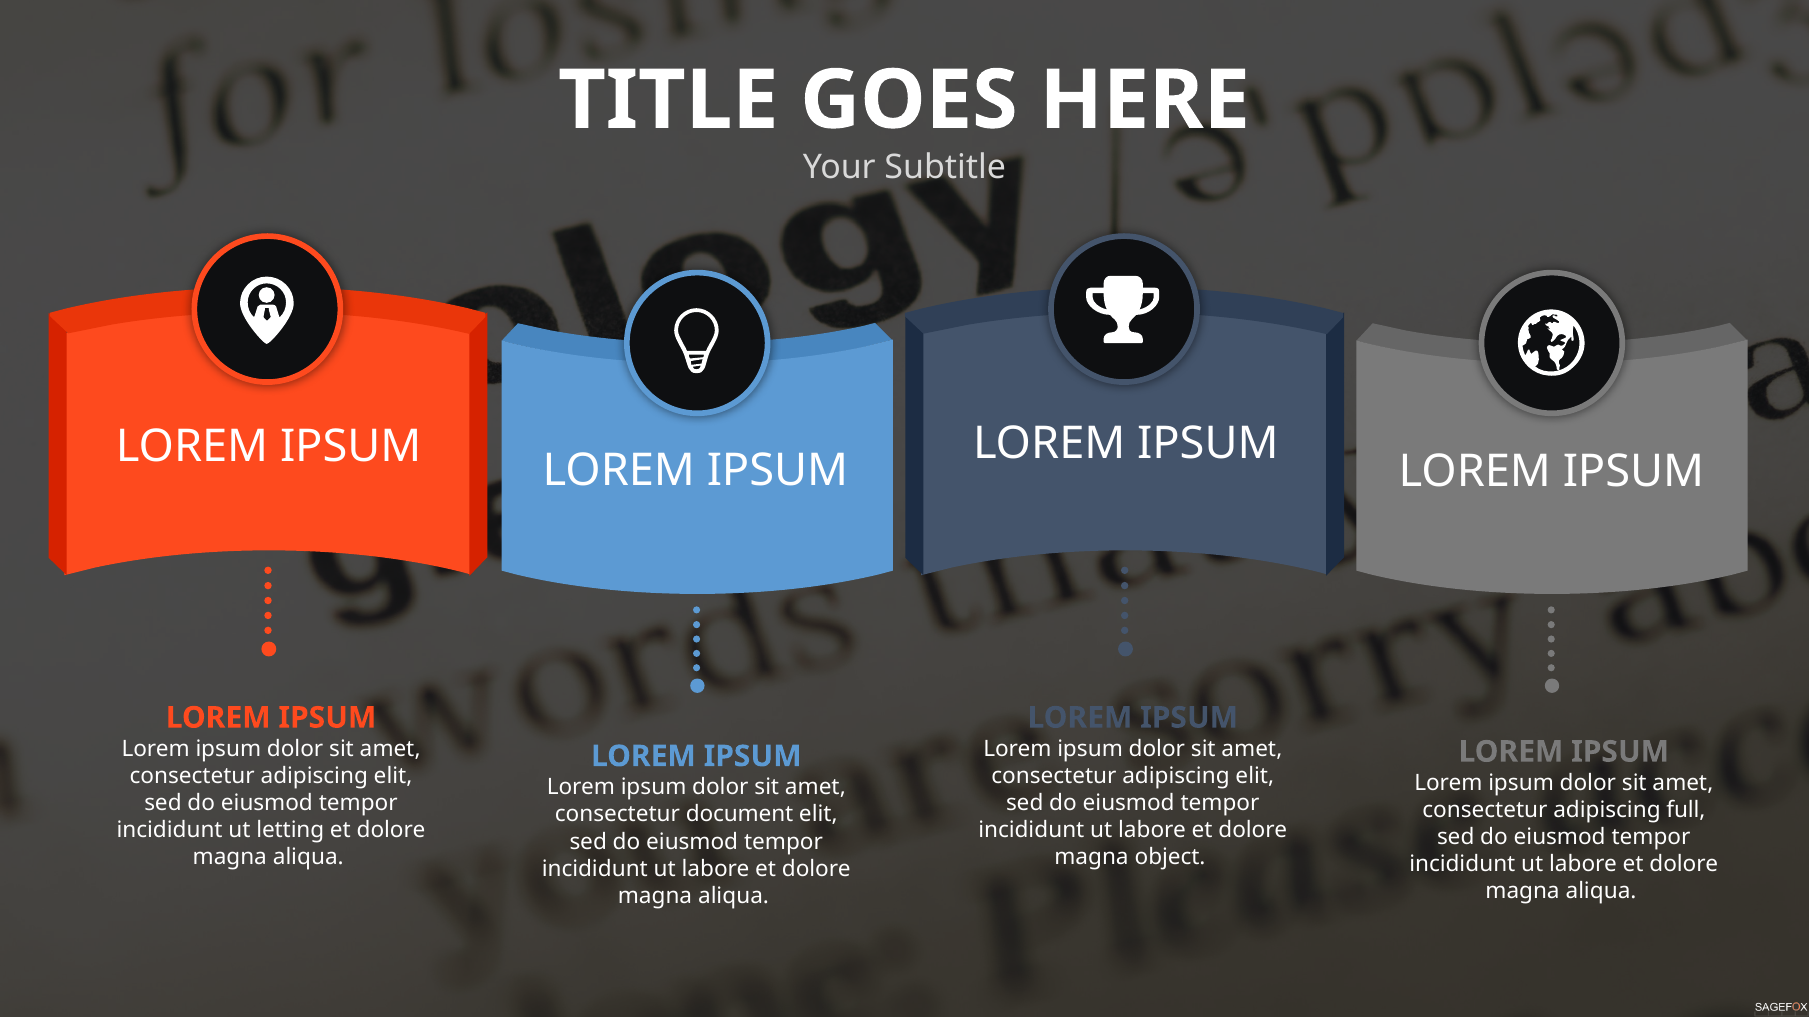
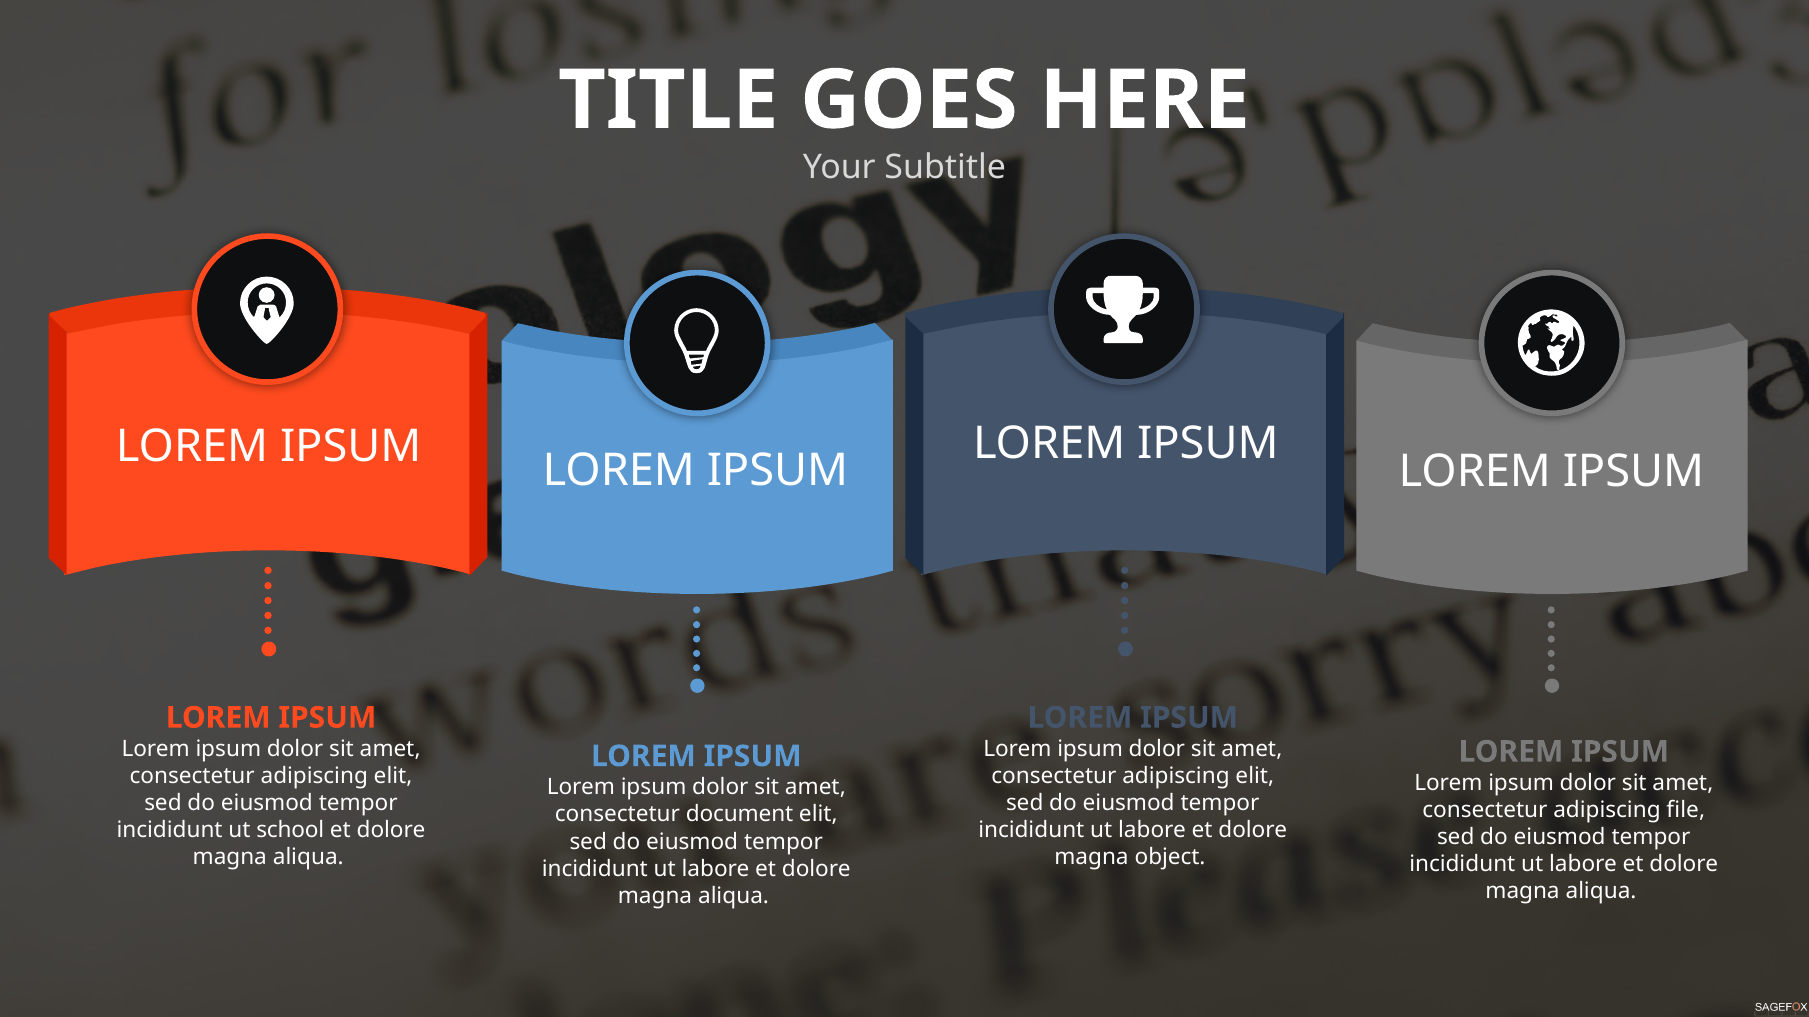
full: full -> file
letting: letting -> school
